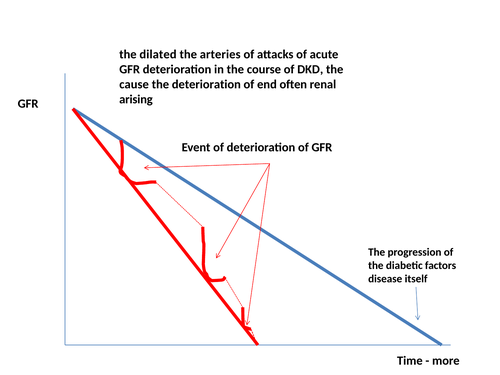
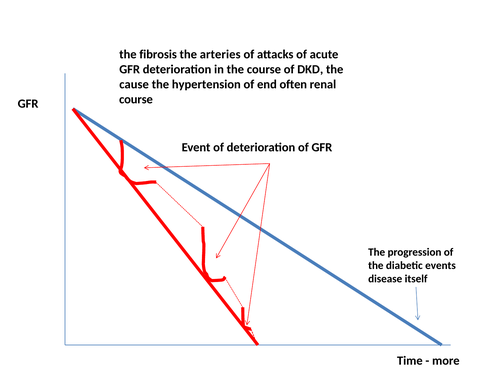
dilated: dilated -> fibrosis
the deterioration: deterioration -> hypertension
arising at (136, 99): arising -> course
factors: factors -> events
